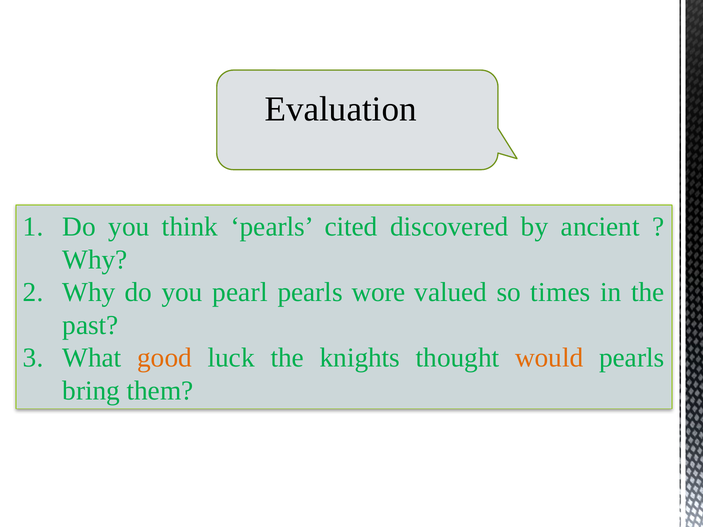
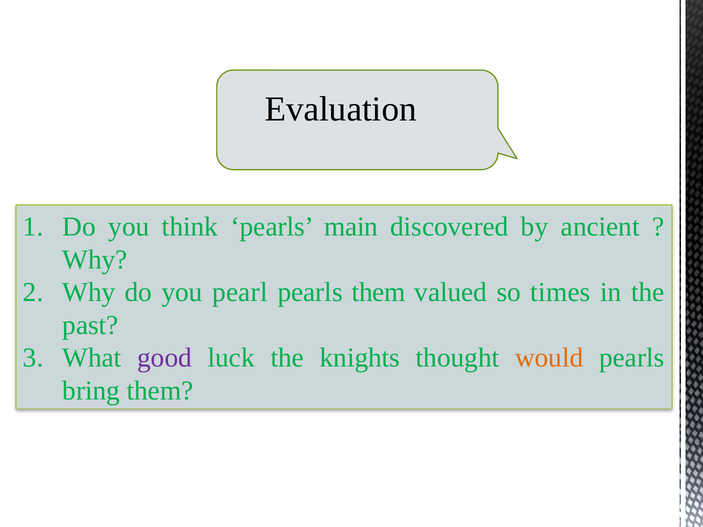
cited: cited -> main
pearls wore: wore -> them
good colour: orange -> purple
